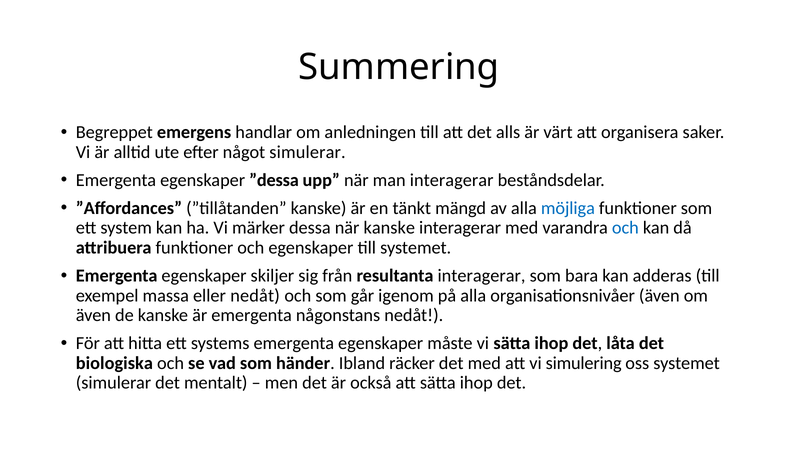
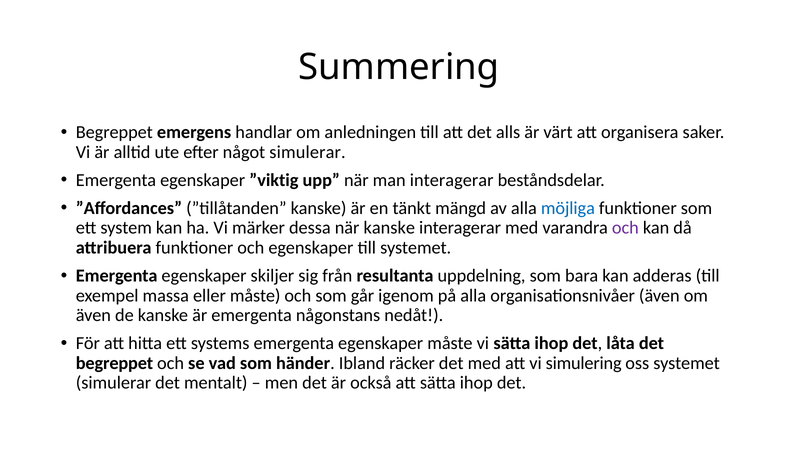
”dessa: ”dessa -> ”viktig
och at (625, 228) colour: blue -> purple
resultanta interagerar: interagerar -> uppdelning
eller nedåt: nedåt -> måste
biologiska at (114, 363): biologiska -> begreppet
